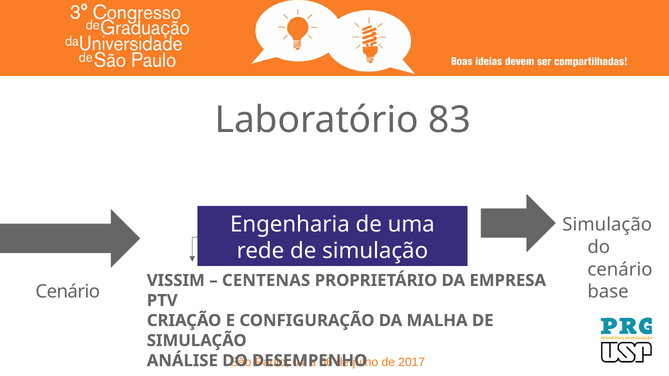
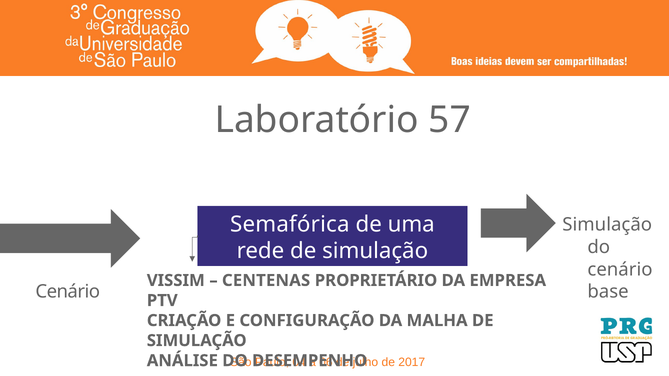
83: 83 -> 57
Engenharia: Engenharia -> Semafórica
